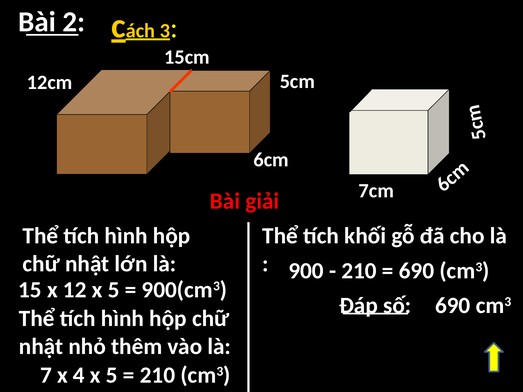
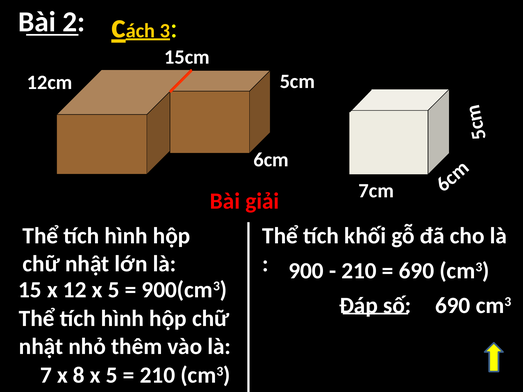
4: 4 -> 8
